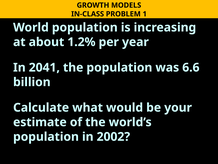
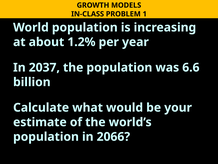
2041: 2041 -> 2037
2002: 2002 -> 2066
